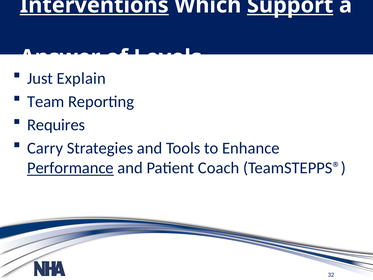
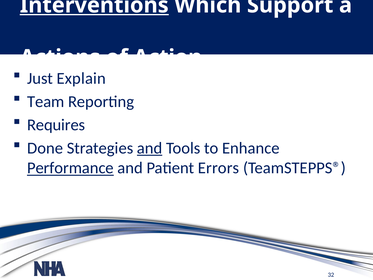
Support underline: present -> none
Answer: Answer -> Actions
Levels: Levels -> Action
Carry: Carry -> Done
and at (150, 148) underline: none -> present
Coach: Coach -> Errors
